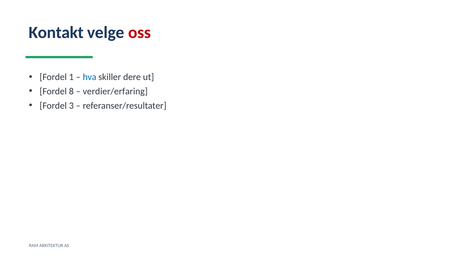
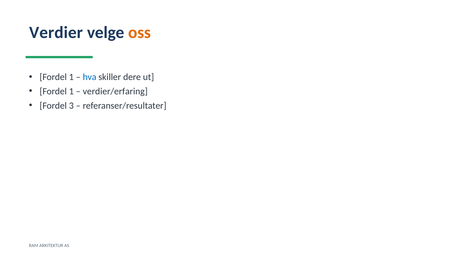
Kontakt: Kontakt -> Verdier
oss colour: red -> orange
8 at (71, 91): 8 -> 1
